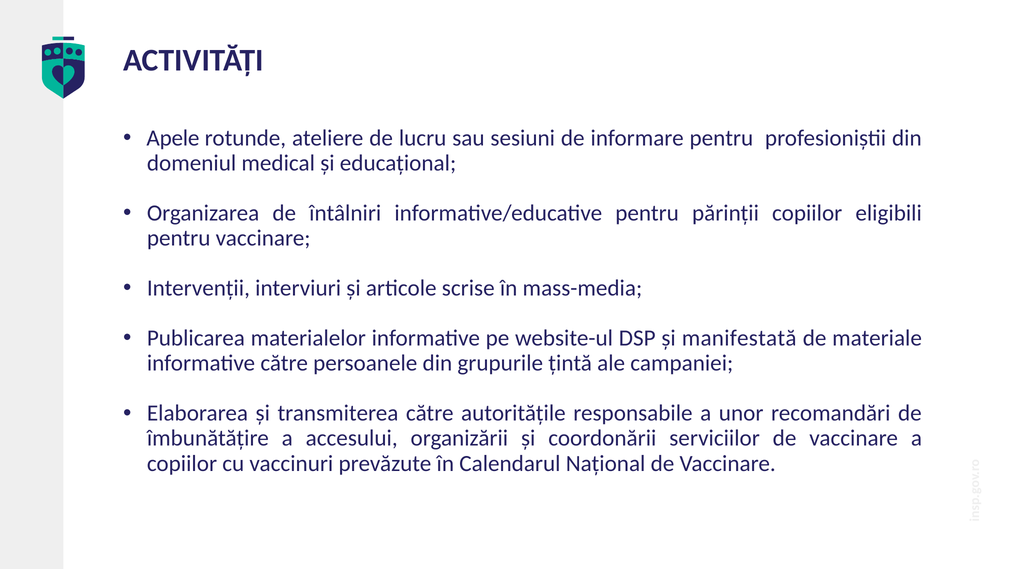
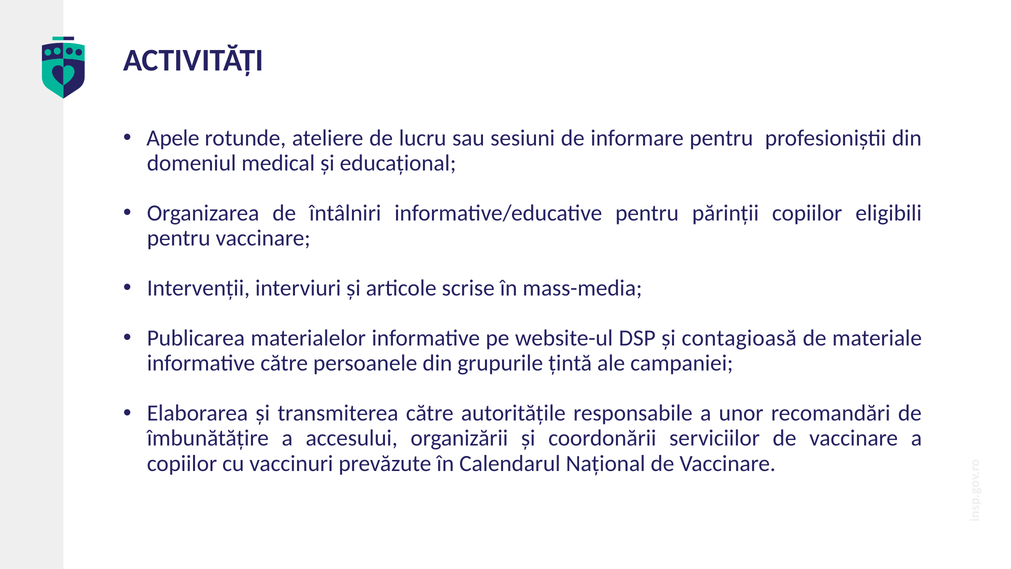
manifestată: manifestată -> contagioasă
